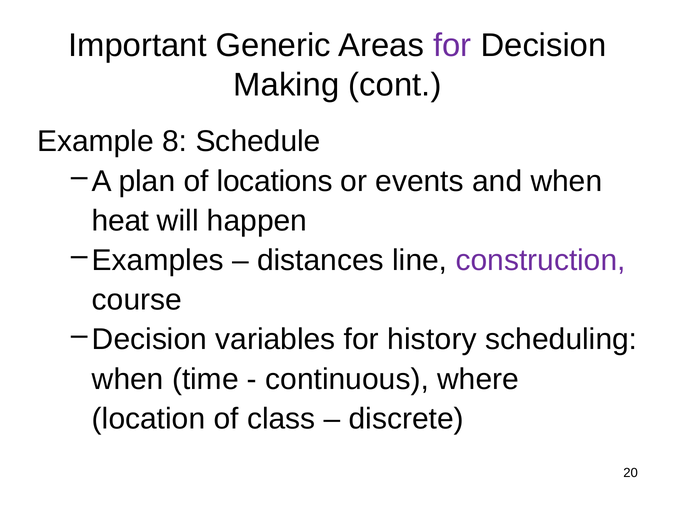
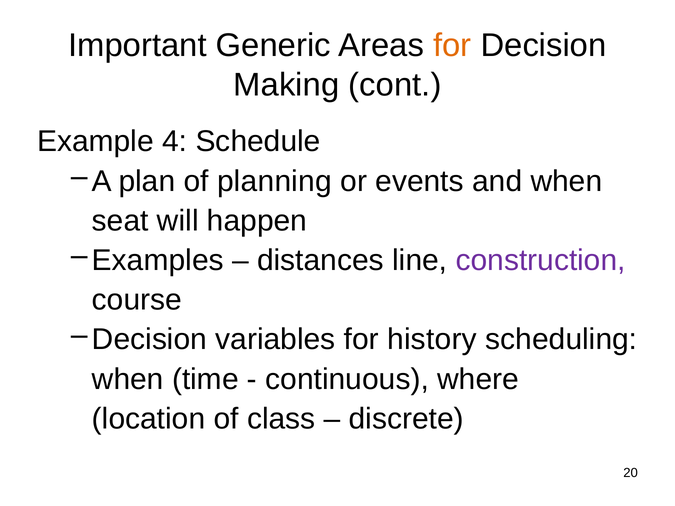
for at (452, 46) colour: purple -> orange
8: 8 -> 4
locations: locations -> planning
heat: heat -> seat
